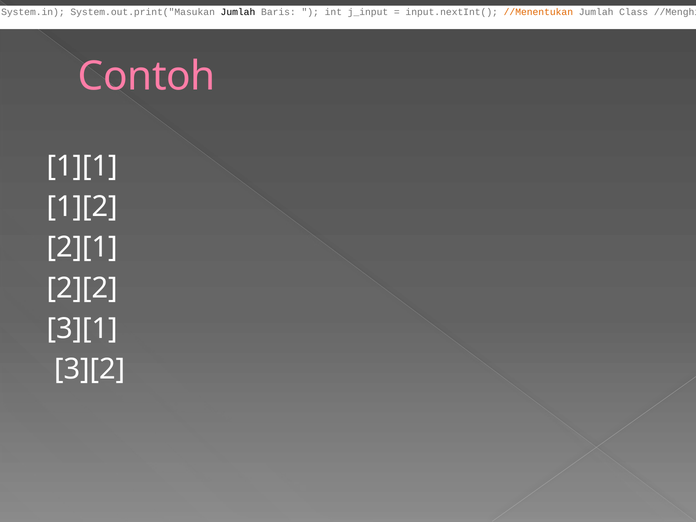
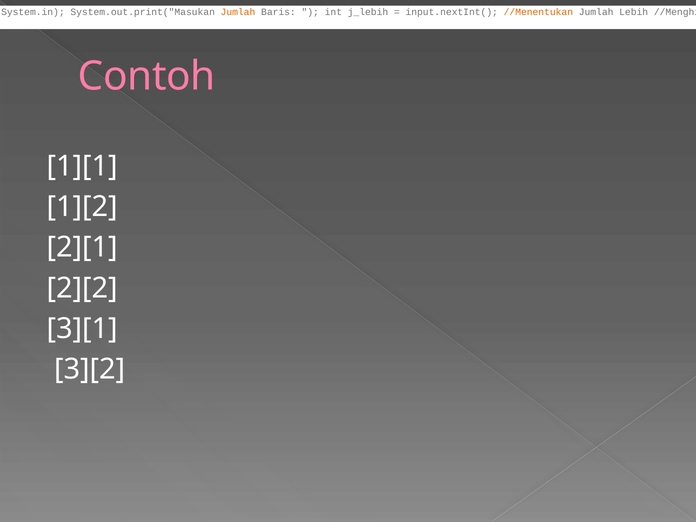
Jumlah at (238, 12) colour: black -> orange
j_input: j_input -> j_lebih
Jumlah Class: Class -> Lebih
